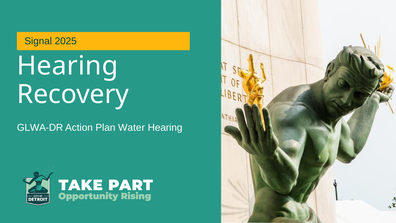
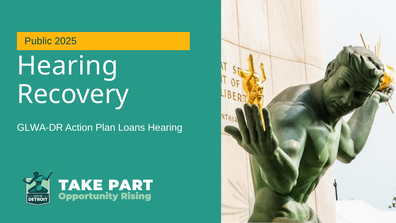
Signal: Signal -> Public
Water: Water -> Loans
